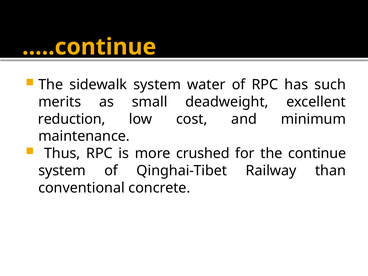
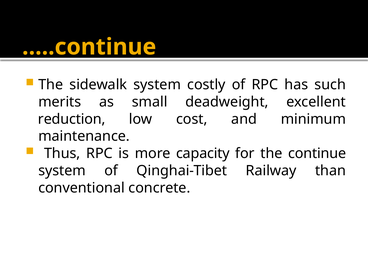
water: water -> costly
crushed: crushed -> capacity
